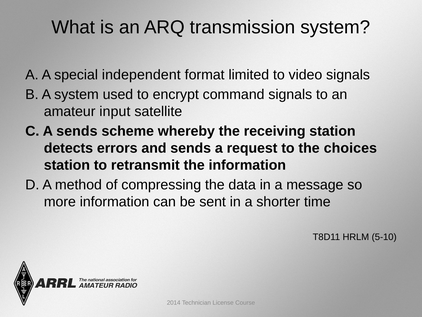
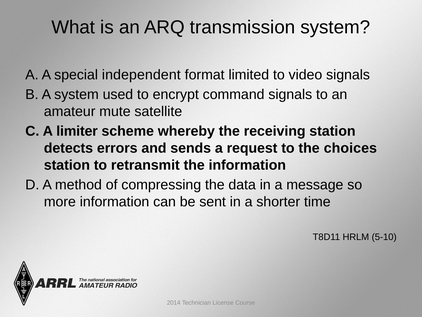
input: input -> mute
A sends: sends -> limiter
